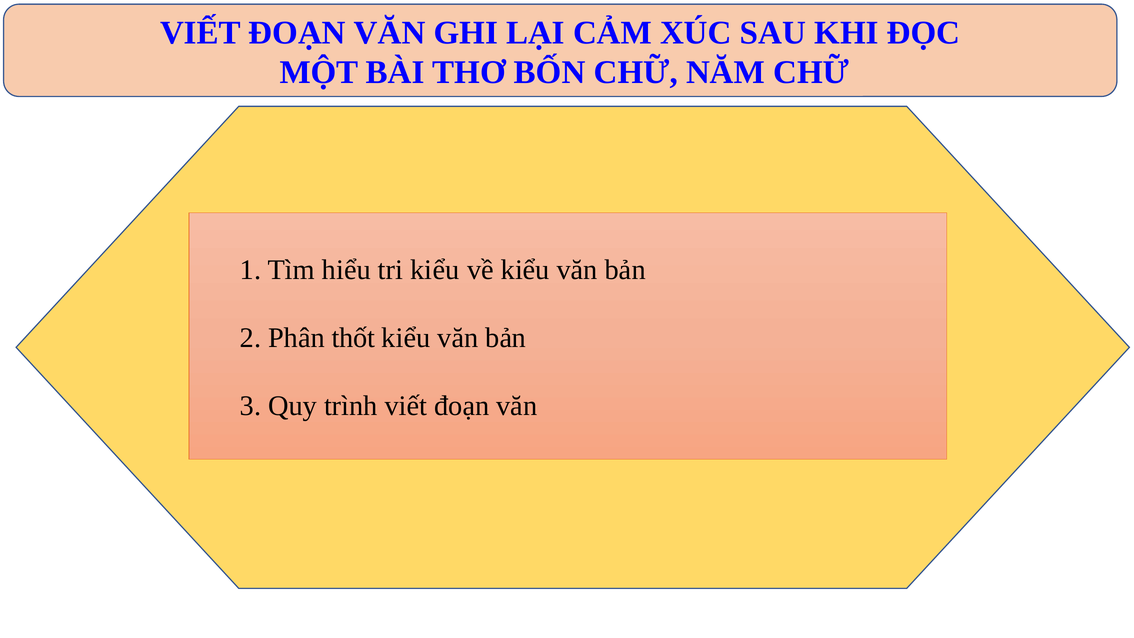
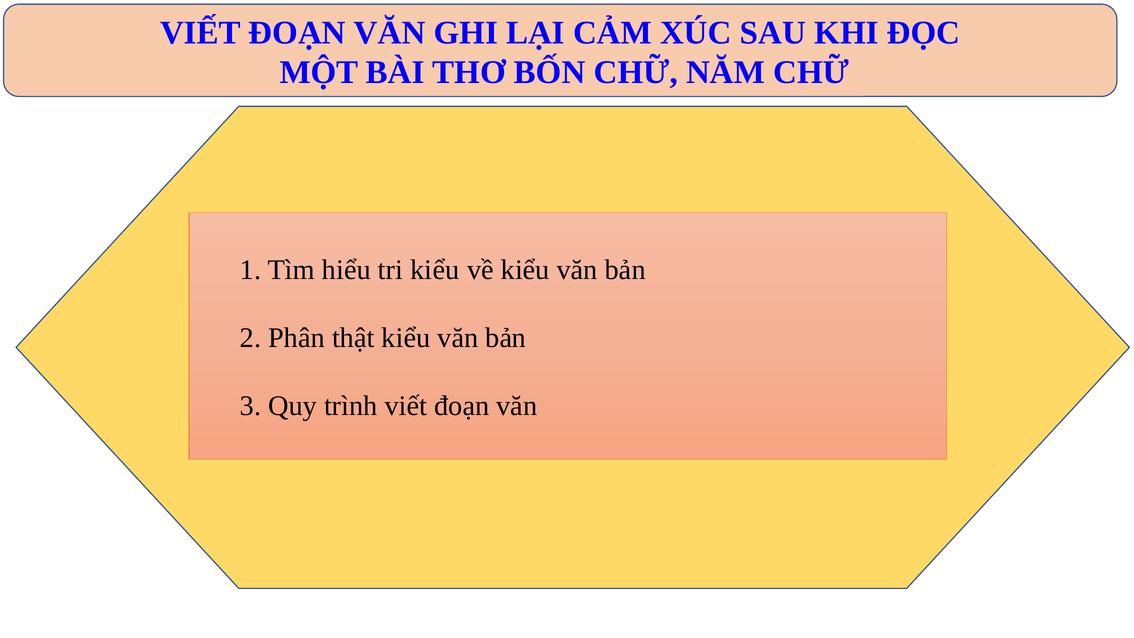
thốt: thốt -> thật
